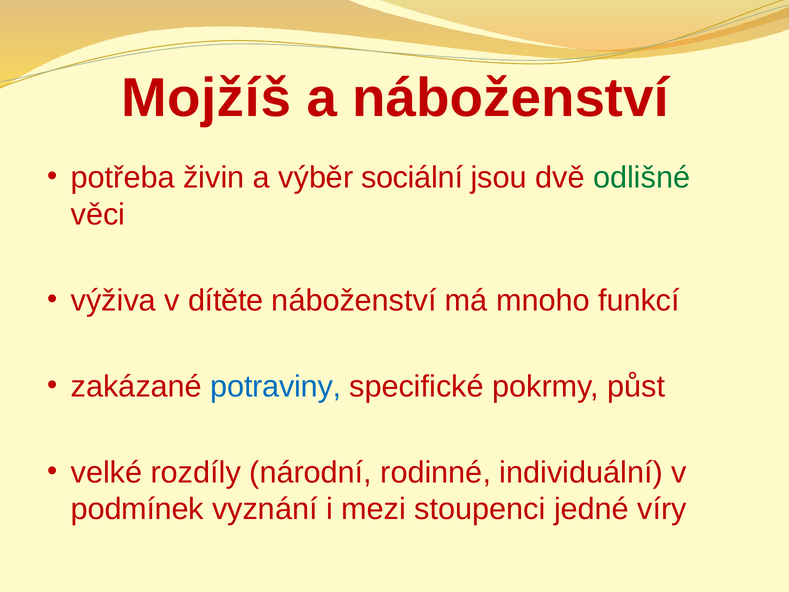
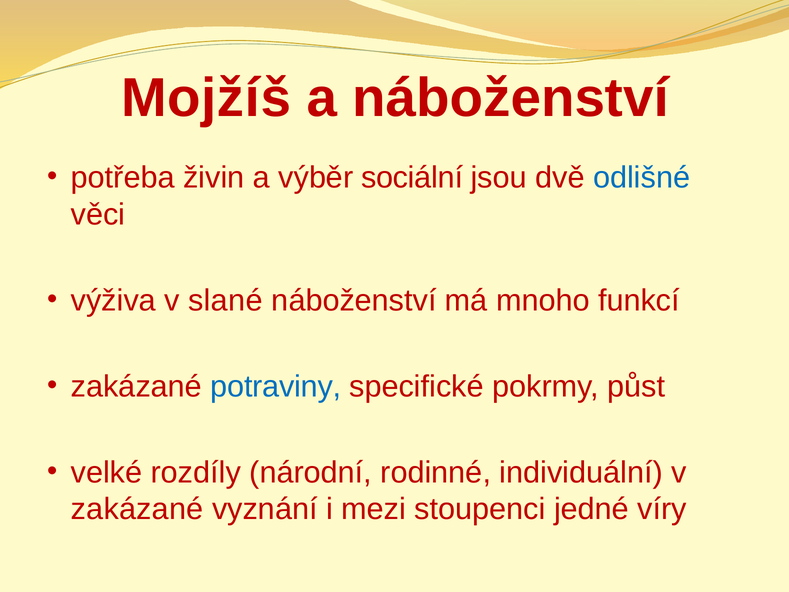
odlišné colour: green -> blue
dítěte: dítěte -> slané
podmínek at (137, 509): podmínek -> zakázané
